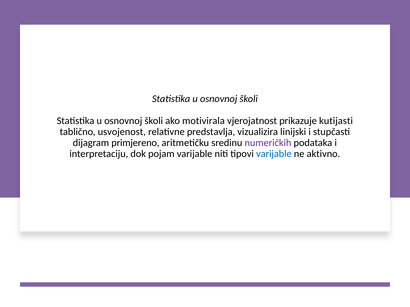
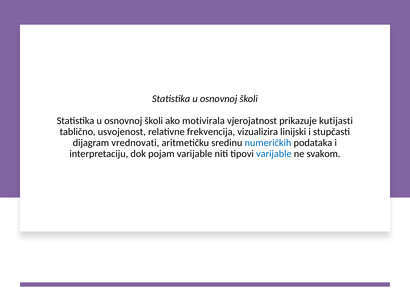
predstavlja: predstavlja -> frekvencija
primjereno: primjereno -> vrednovati
numeričkih colour: purple -> blue
aktivno: aktivno -> svakom
